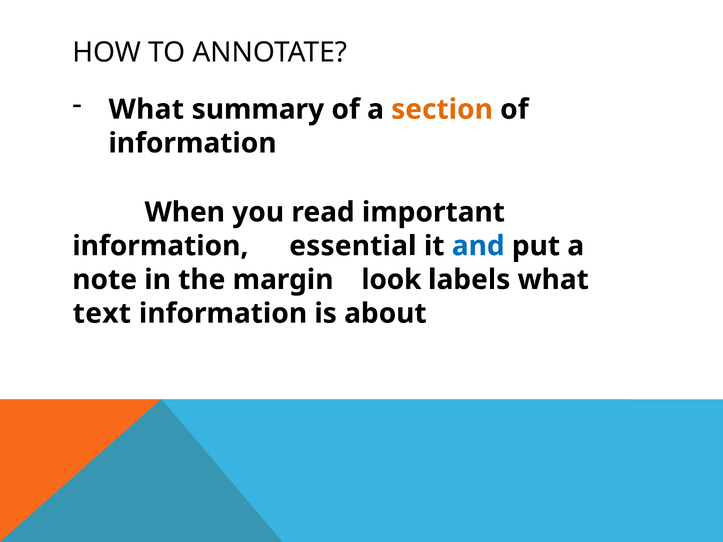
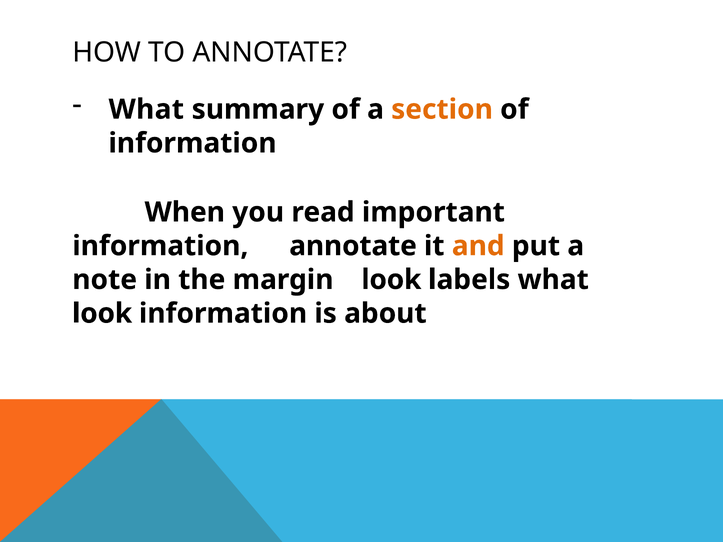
information essential: essential -> annotate
and colour: blue -> orange
text at (102, 314): text -> look
